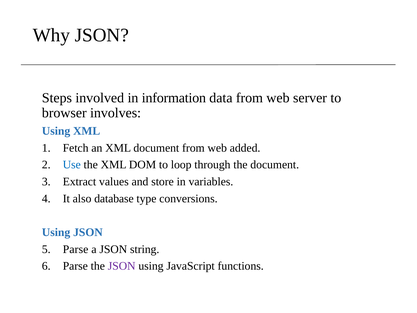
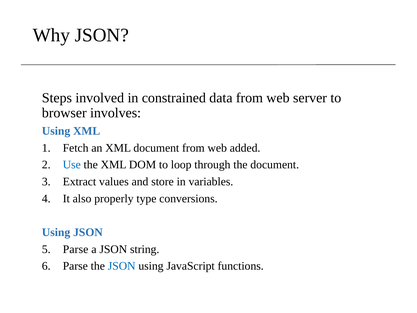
information: information -> constrained
database: database -> properly
JSON at (122, 266) colour: purple -> blue
